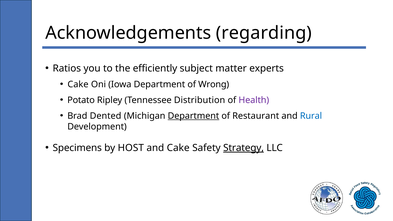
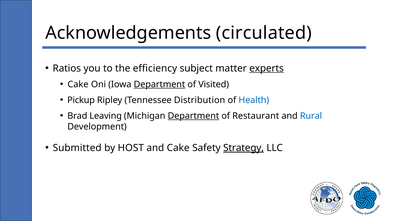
regarding: regarding -> circulated
efficiently: efficiently -> efficiency
experts underline: none -> present
Department at (159, 85) underline: none -> present
Wrong: Wrong -> Visited
Potato: Potato -> Pickup
Health colour: purple -> blue
Dented: Dented -> Leaving
Specimens: Specimens -> Submitted
